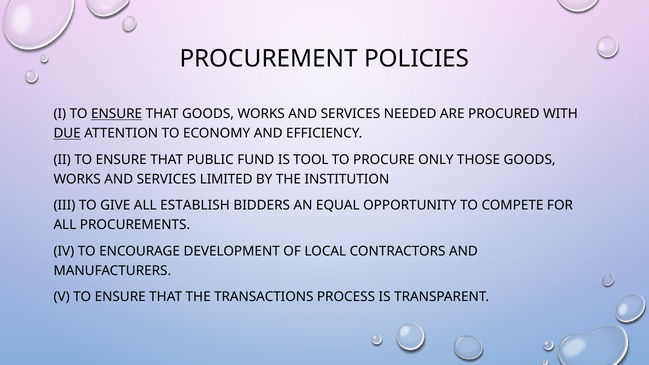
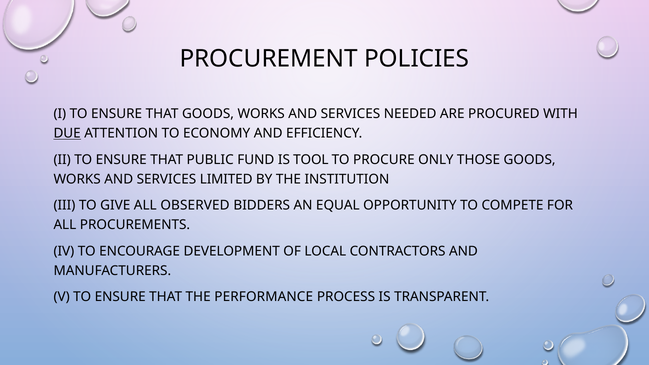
ENSURE at (117, 114) underline: present -> none
ESTABLISH: ESTABLISH -> OBSERVED
TRANSACTIONS: TRANSACTIONS -> PERFORMANCE
